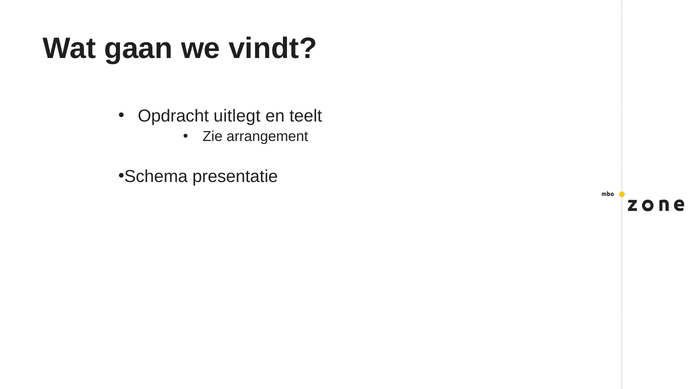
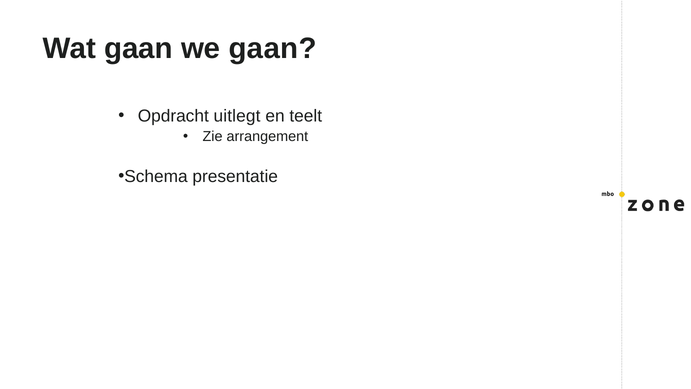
we vindt: vindt -> gaan
